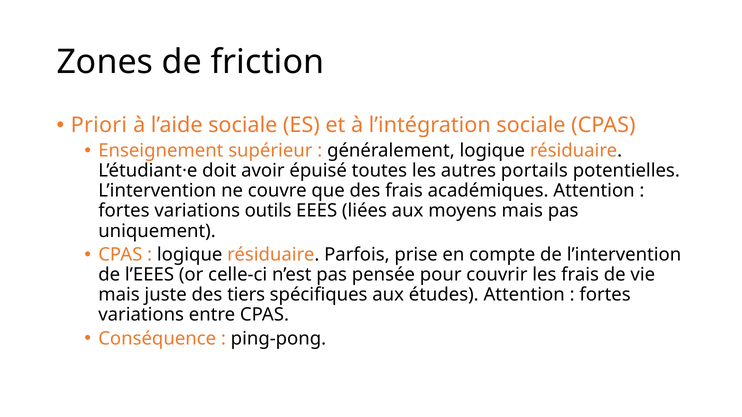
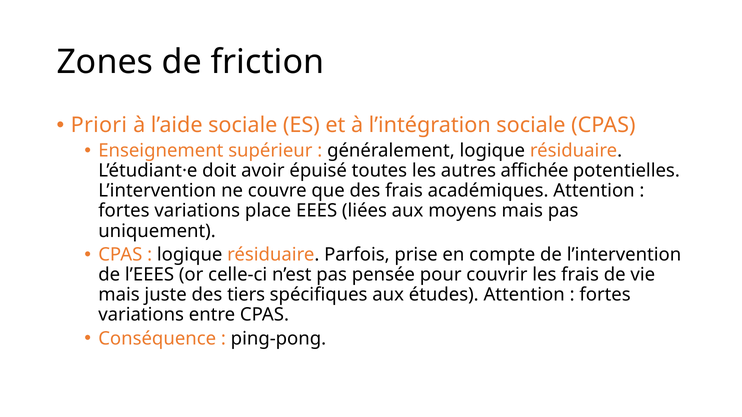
portails: portails -> affichée
outils: outils -> place
